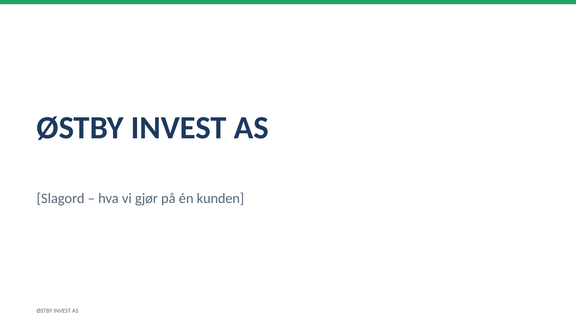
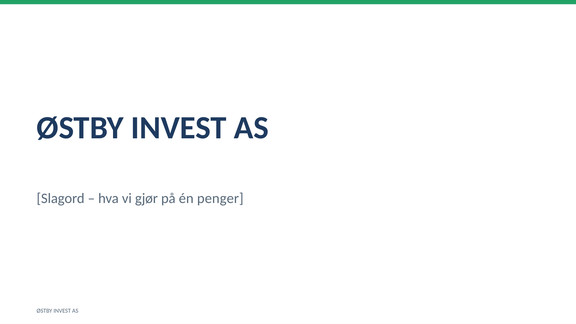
kunden: kunden -> penger
